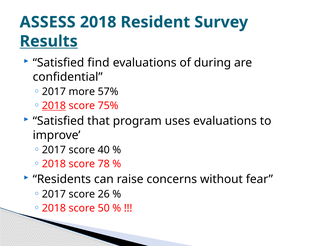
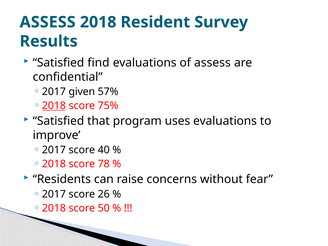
Results underline: present -> none
of during: during -> assess
more: more -> given
